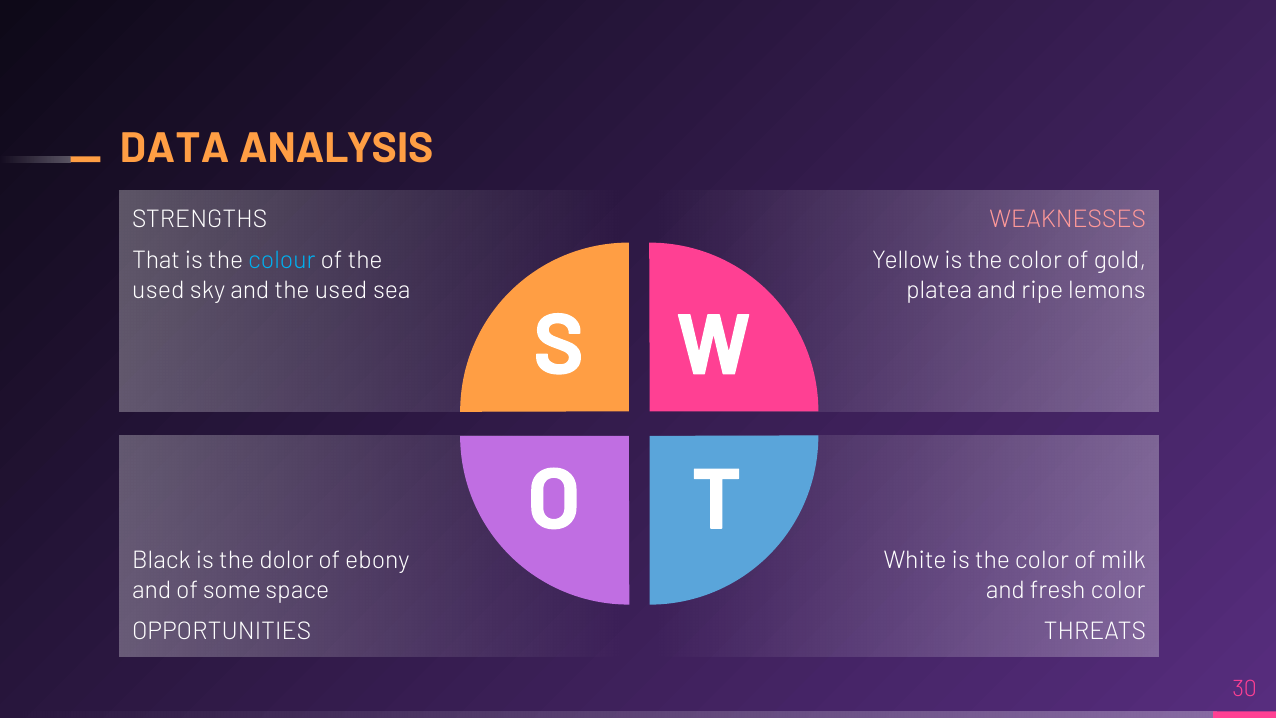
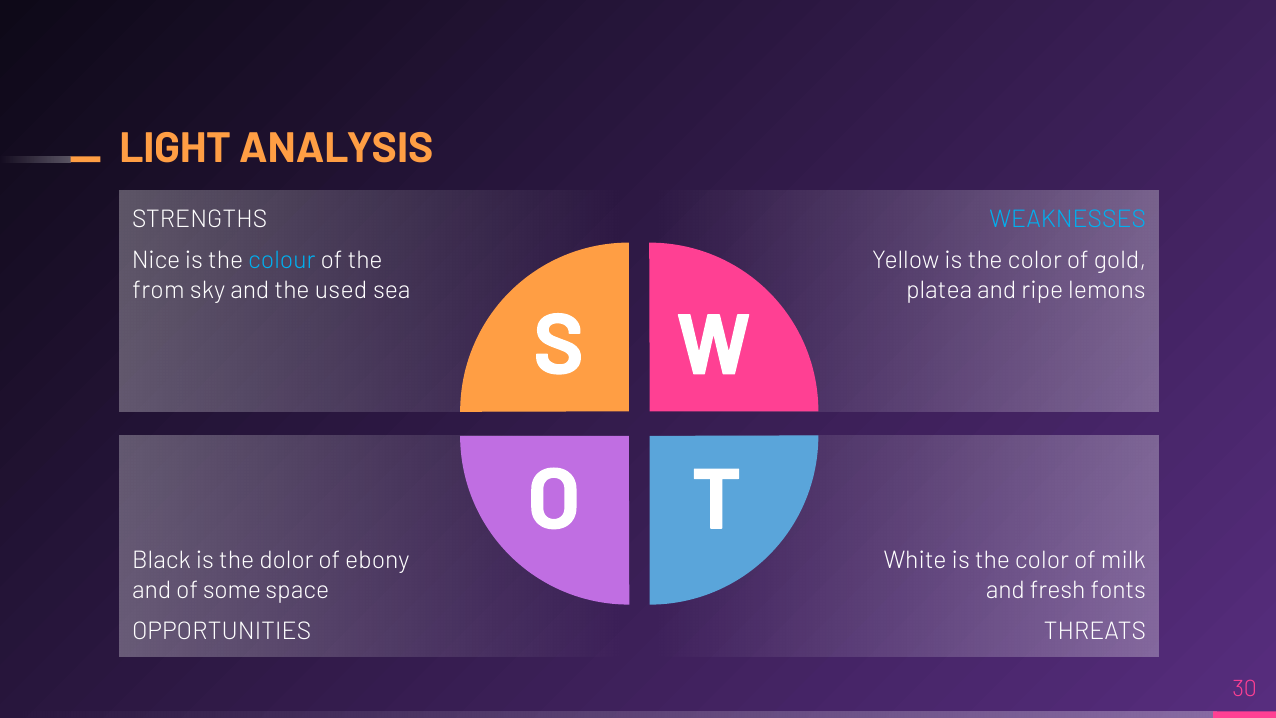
DATA: DATA -> LIGHT
WEAKNESSES colour: pink -> light blue
That: That -> Nice
used at (158, 290): used -> from
fresh color: color -> fonts
